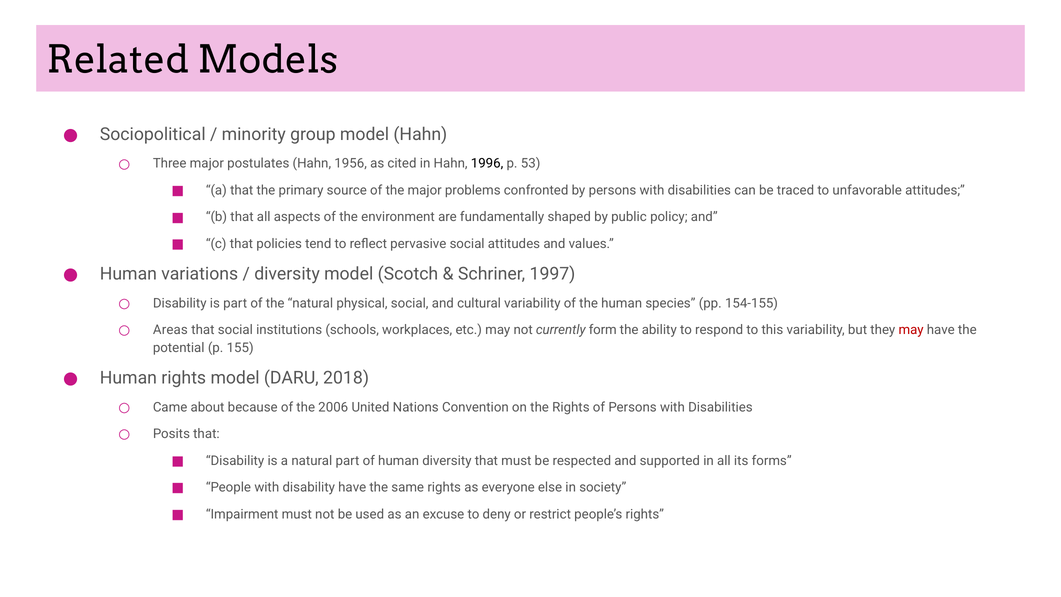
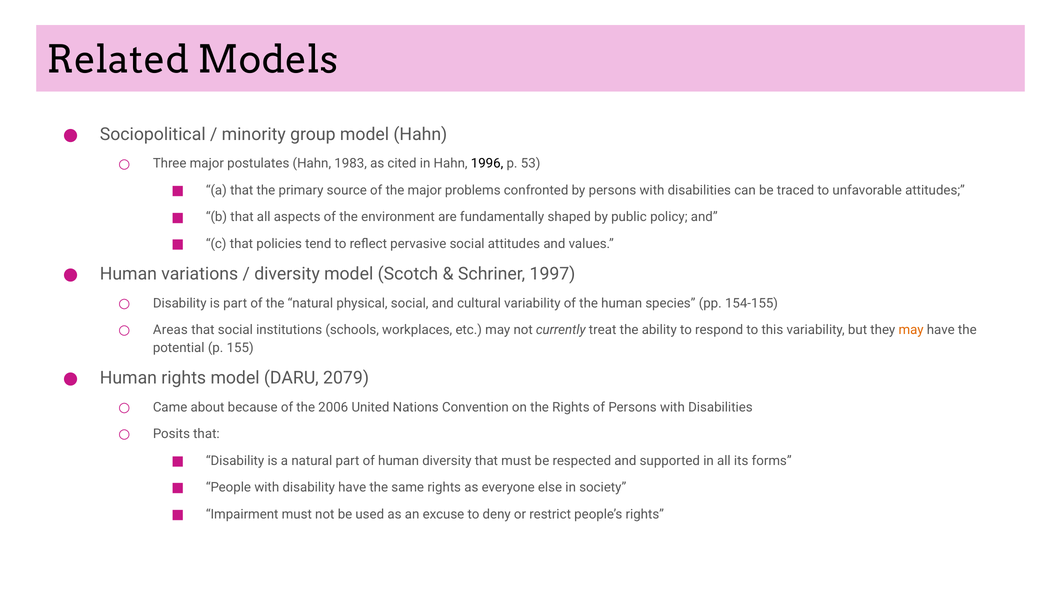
1956: 1956 -> 1983
form: form -> treat
may at (911, 330) colour: red -> orange
2018: 2018 -> 2079
